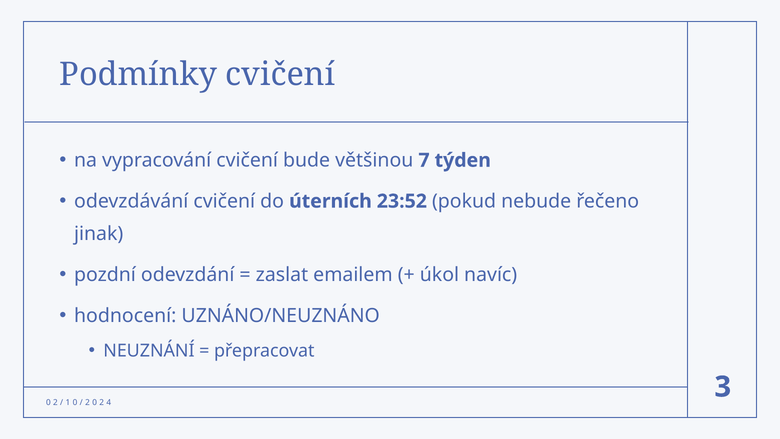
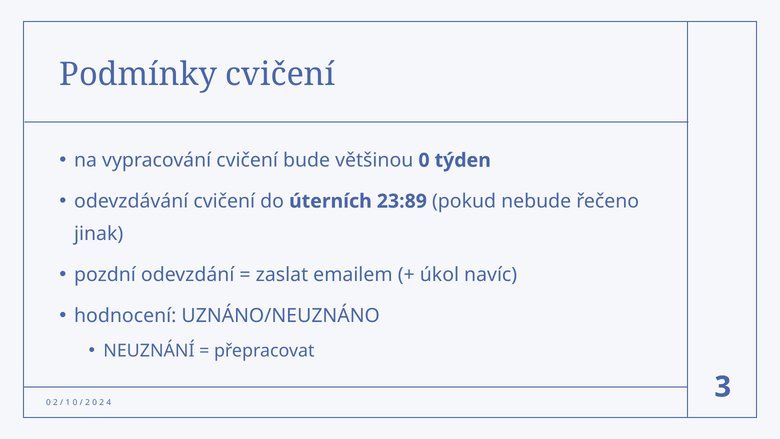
většinou 7: 7 -> 0
23:52: 23:52 -> 23:89
